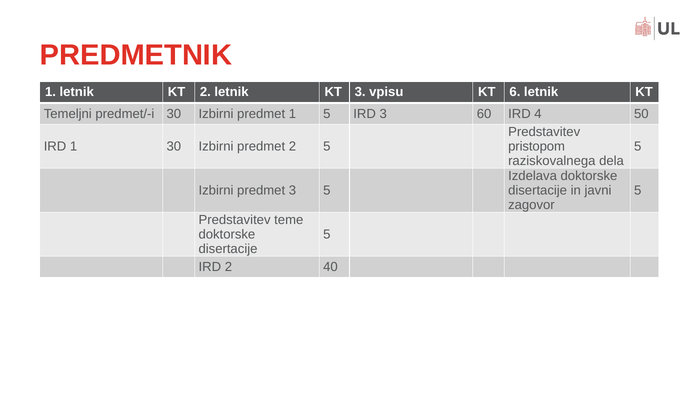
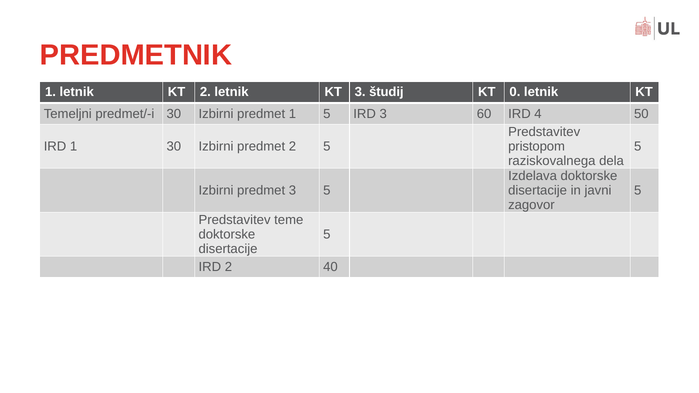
vpisu: vpisu -> študij
6: 6 -> 0
